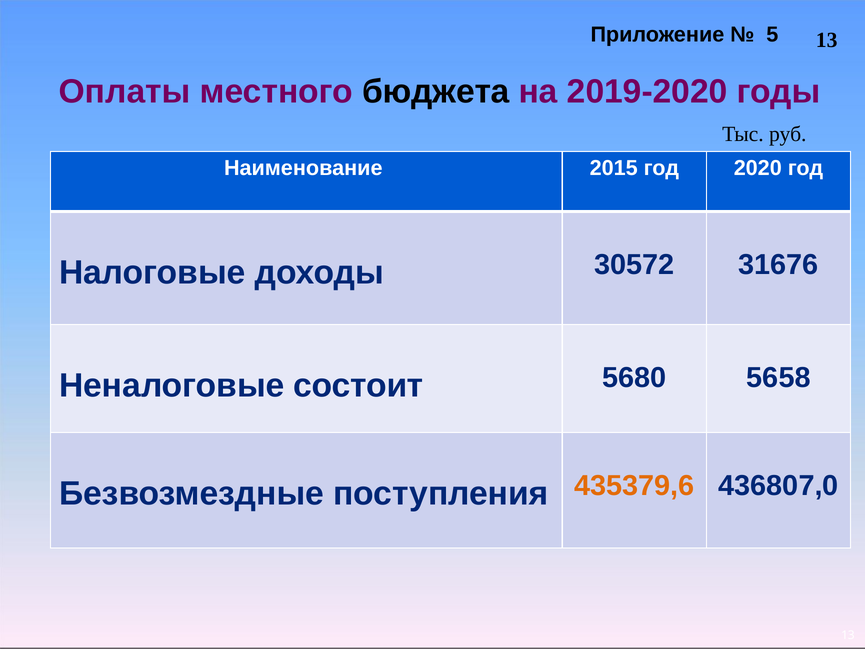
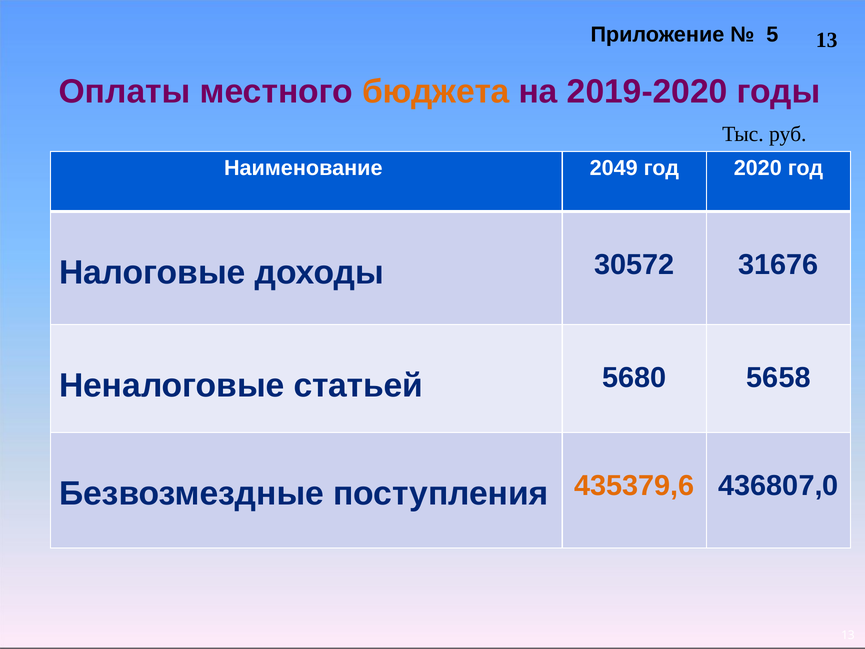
бюджета colour: black -> orange
2015: 2015 -> 2049
состоит: состоит -> статьей
